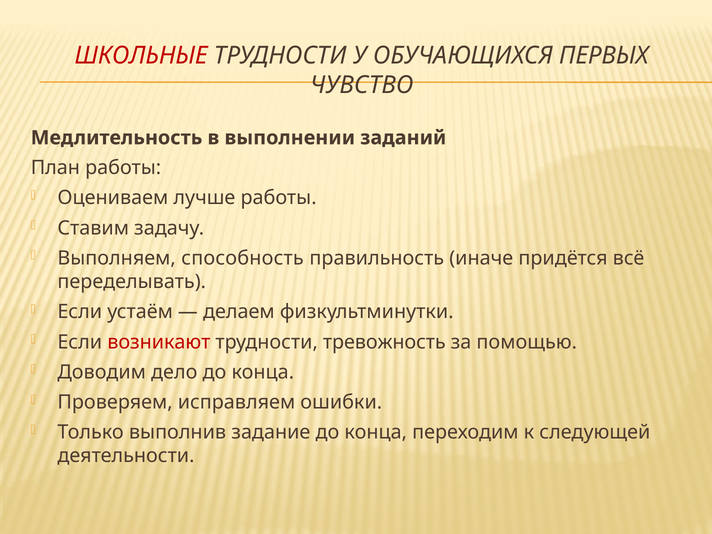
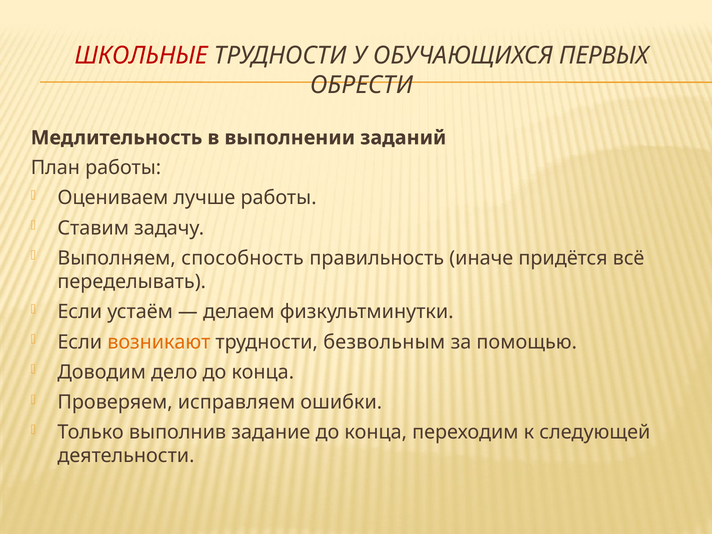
ЧУВСТВО: ЧУВСТВО -> ОБРЕСТИ
возникают colour: red -> orange
тревожность: тревожность -> безвольным
